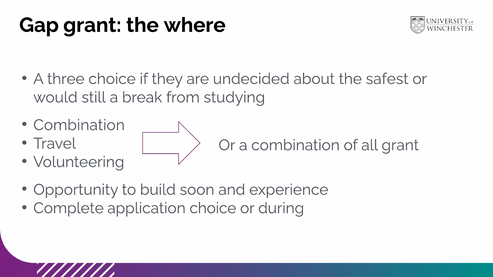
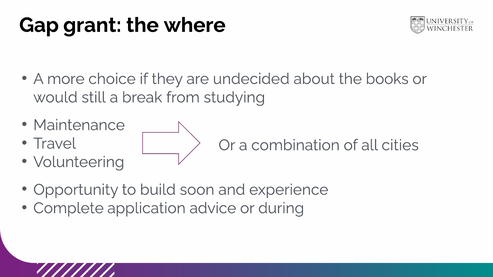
three: three -> more
safest: safest -> books
Combination at (79, 125): Combination -> Maintenance
all grant: grant -> cities
application choice: choice -> advice
